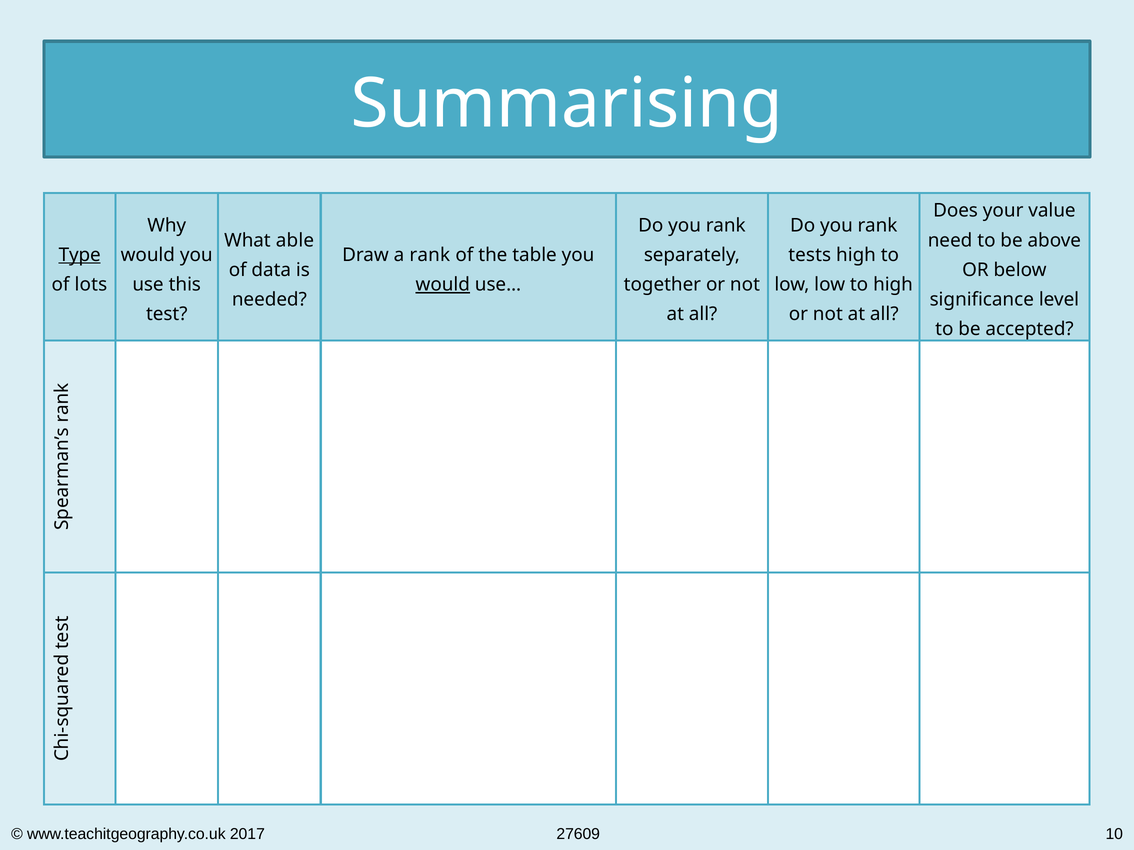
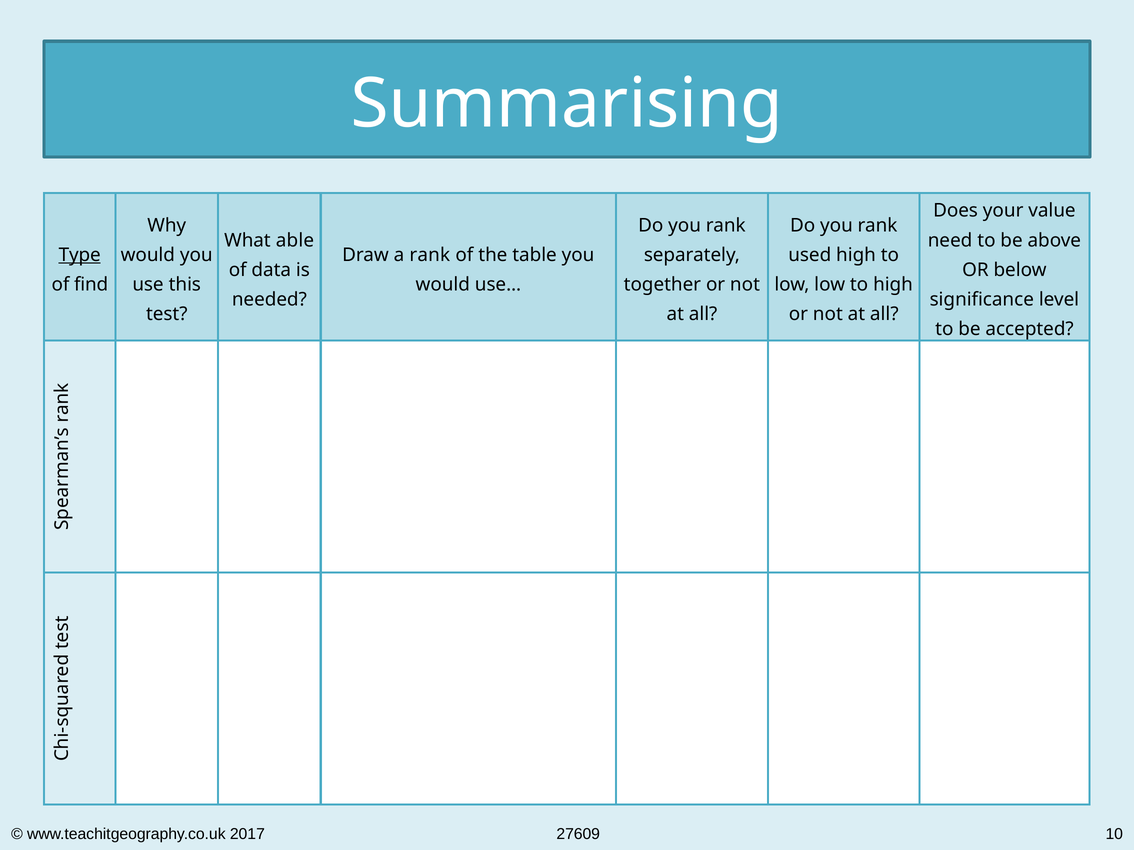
tests: tests -> used
lots: lots -> find
would at (443, 285) underline: present -> none
